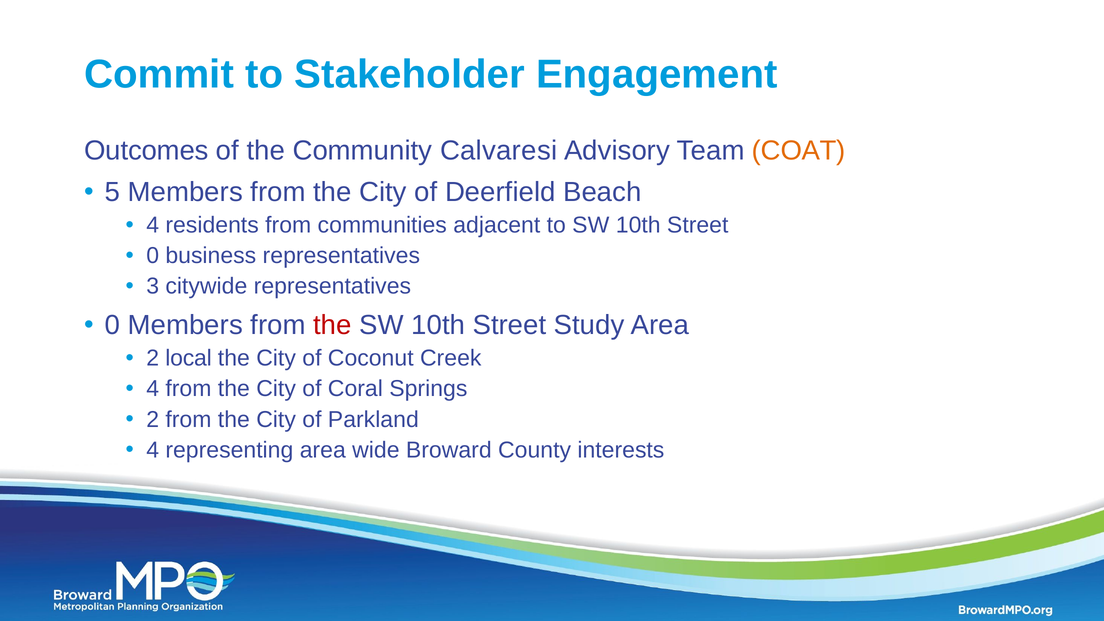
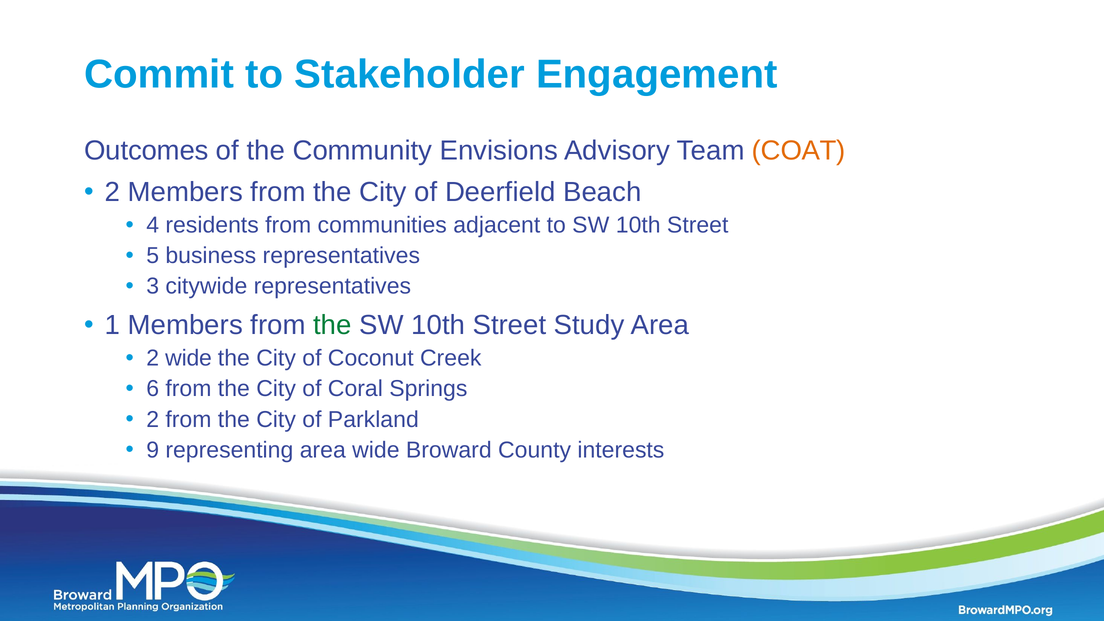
Calvaresi: Calvaresi -> Envisions
5 at (113, 192): 5 -> 2
0 at (153, 256): 0 -> 5
0 at (113, 325): 0 -> 1
the at (332, 325) colour: red -> green
2 local: local -> wide
4 at (153, 389): 4 -> 6
4 at (153, 450): 4 -> 9
